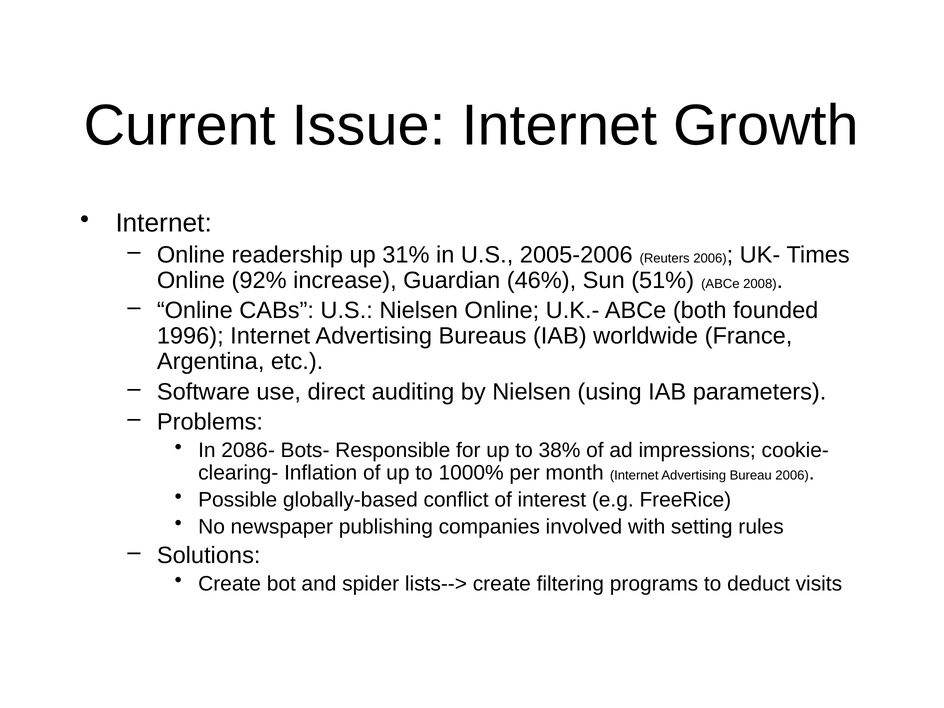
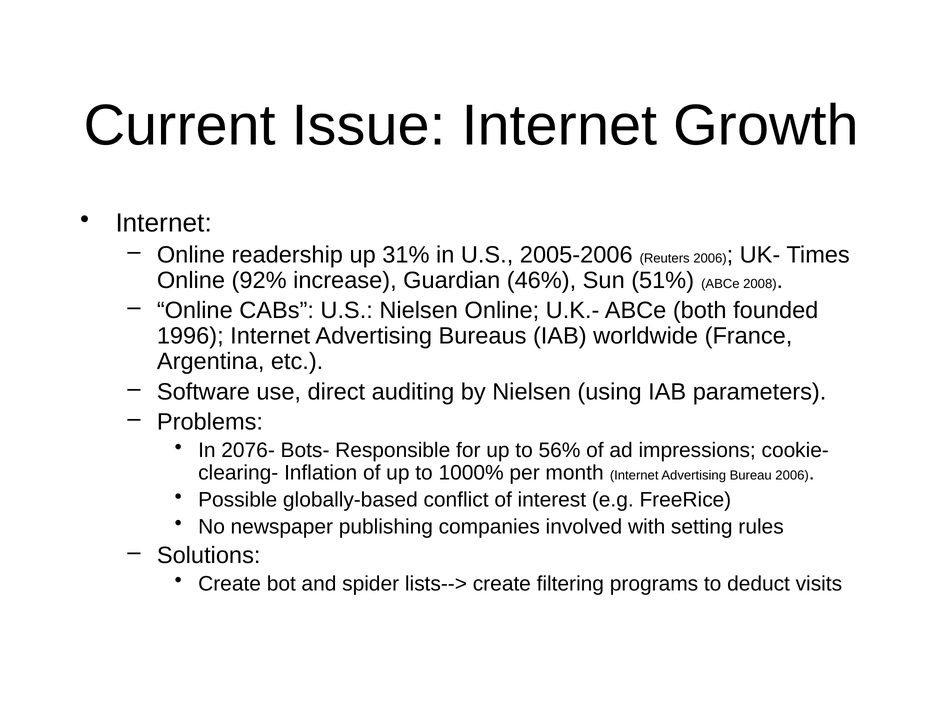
2086-: 2086- -> 2076-
38%: 38% -> 56%
